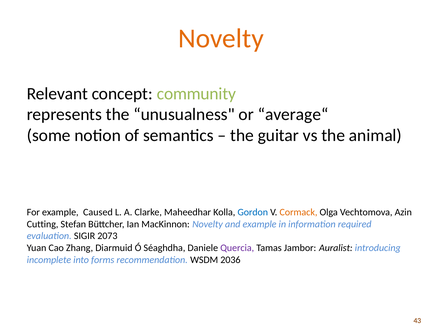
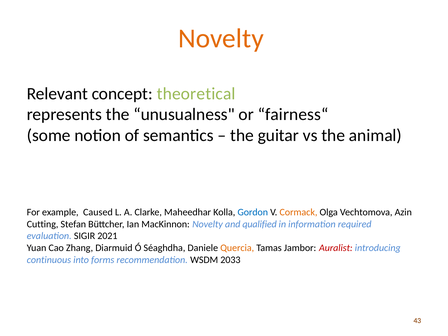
community: community -> theoretical
average“: average“ -> fairness“
and example: example -> qualified
2073: 2073 -> 2021
Quercia colour: purple -> orange
Auralist colour: black -> red
incomplete: incomplete -> continuous
2036: 2036 -> 2033
